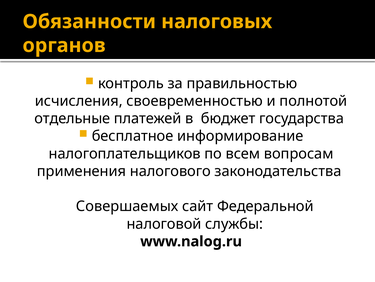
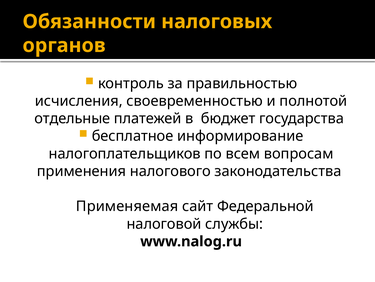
Совершаемых: Совершаемых -> Применяемая
